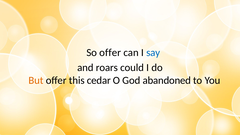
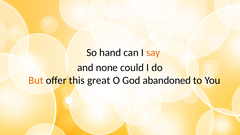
So offer: offer -> hand
say colour: blue -> orange
roars: roars -> none
cedar: cedar -> great
